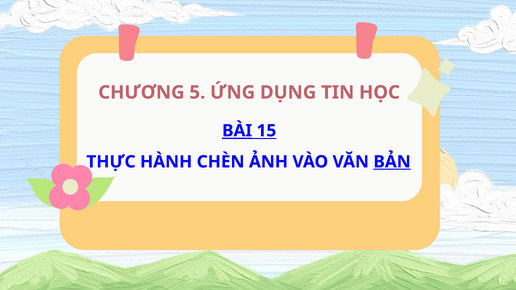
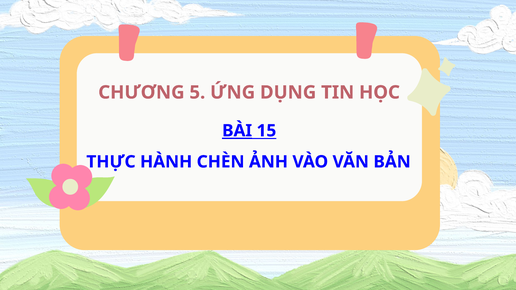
BẢN underline: present -> none
